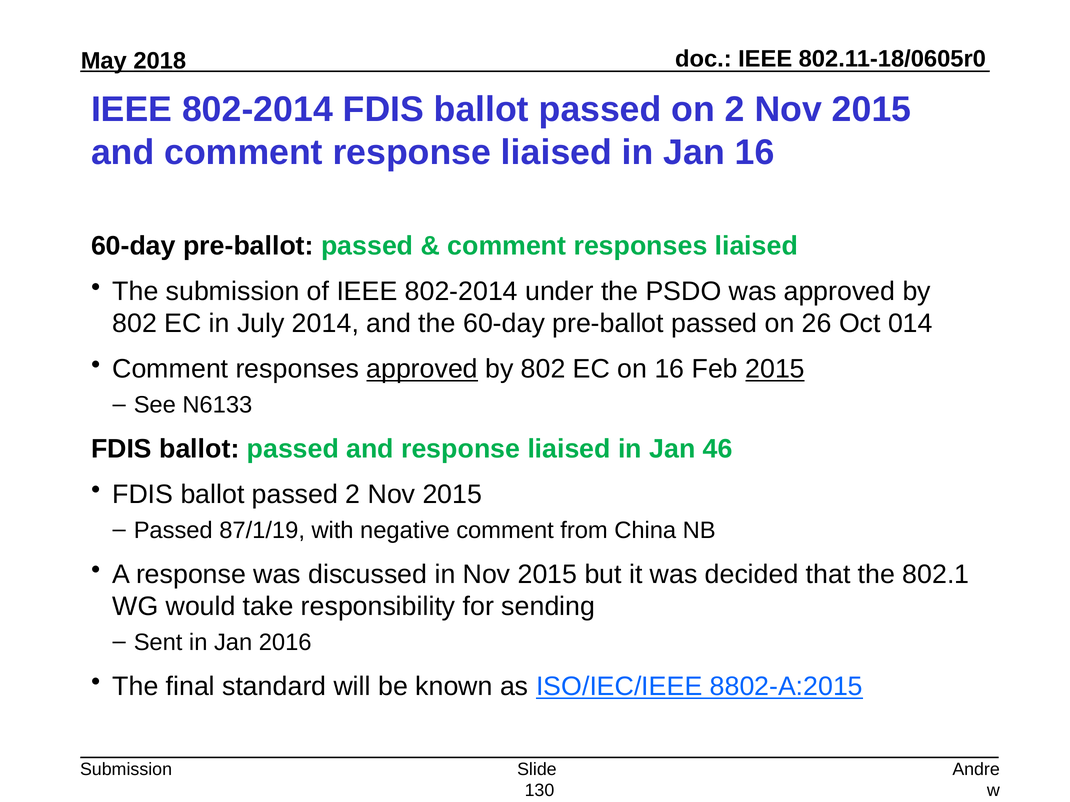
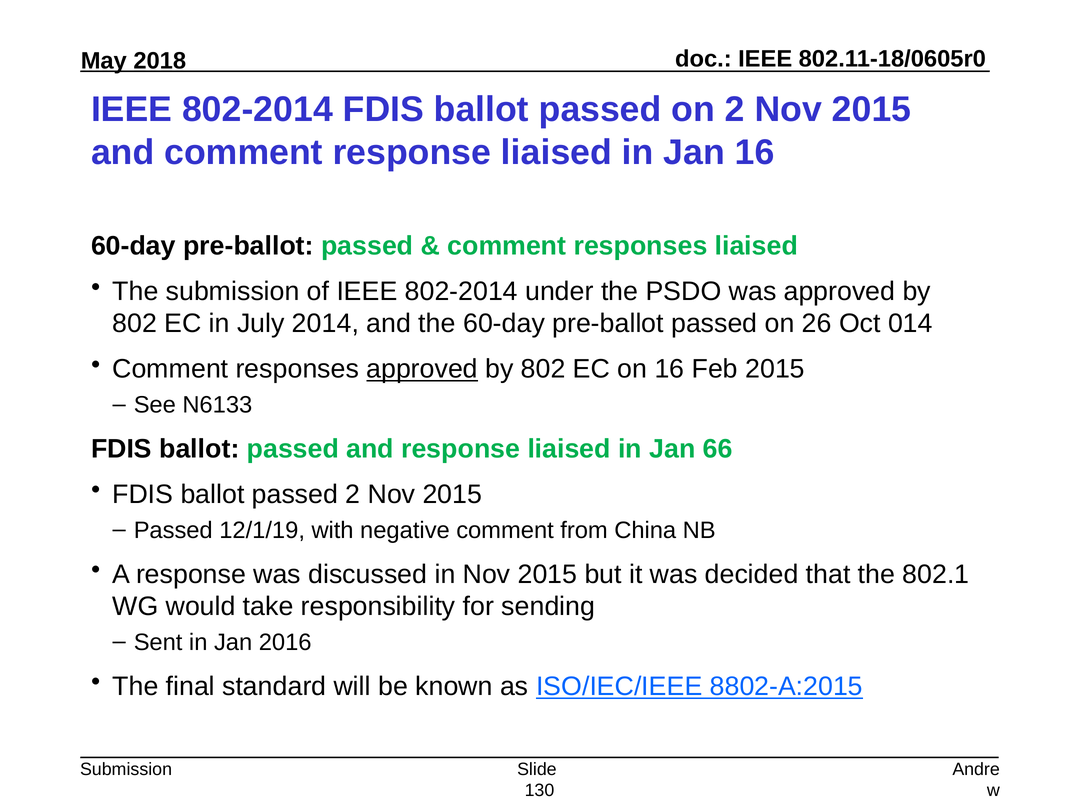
2015 at (775, 369) underline: present -> none
46: 46 -> 66
87/1/19: 87/1/19 -> 12/1/19
